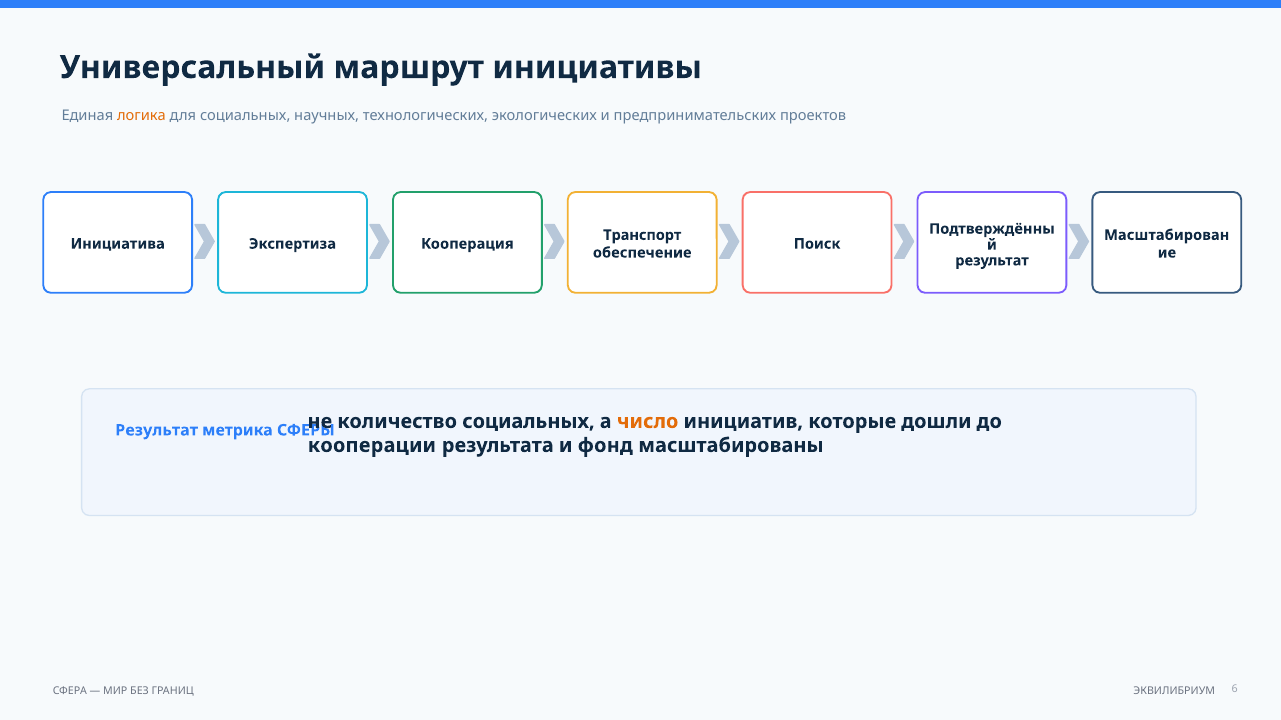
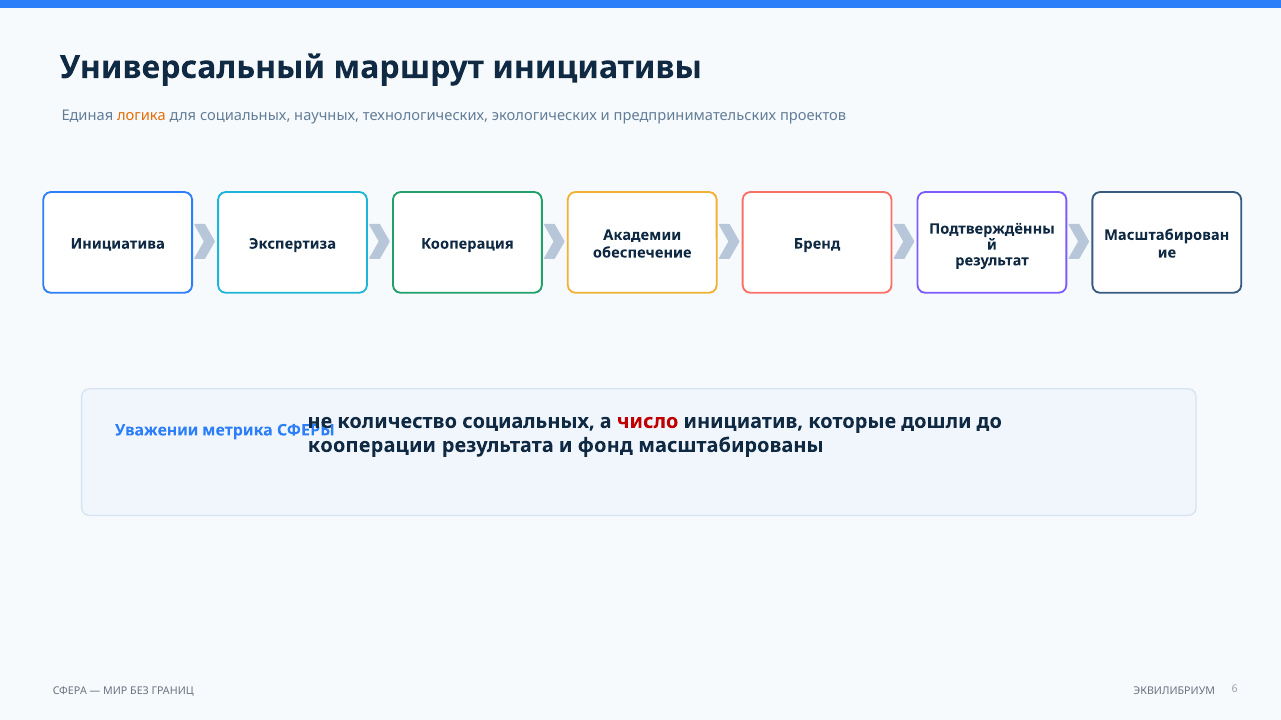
Транспорт: Транспорт -> Академии
Поиск: Поиск -> Бренд
число colour: orange -> red
Результат at (157, 431): Результат -> Уважении
